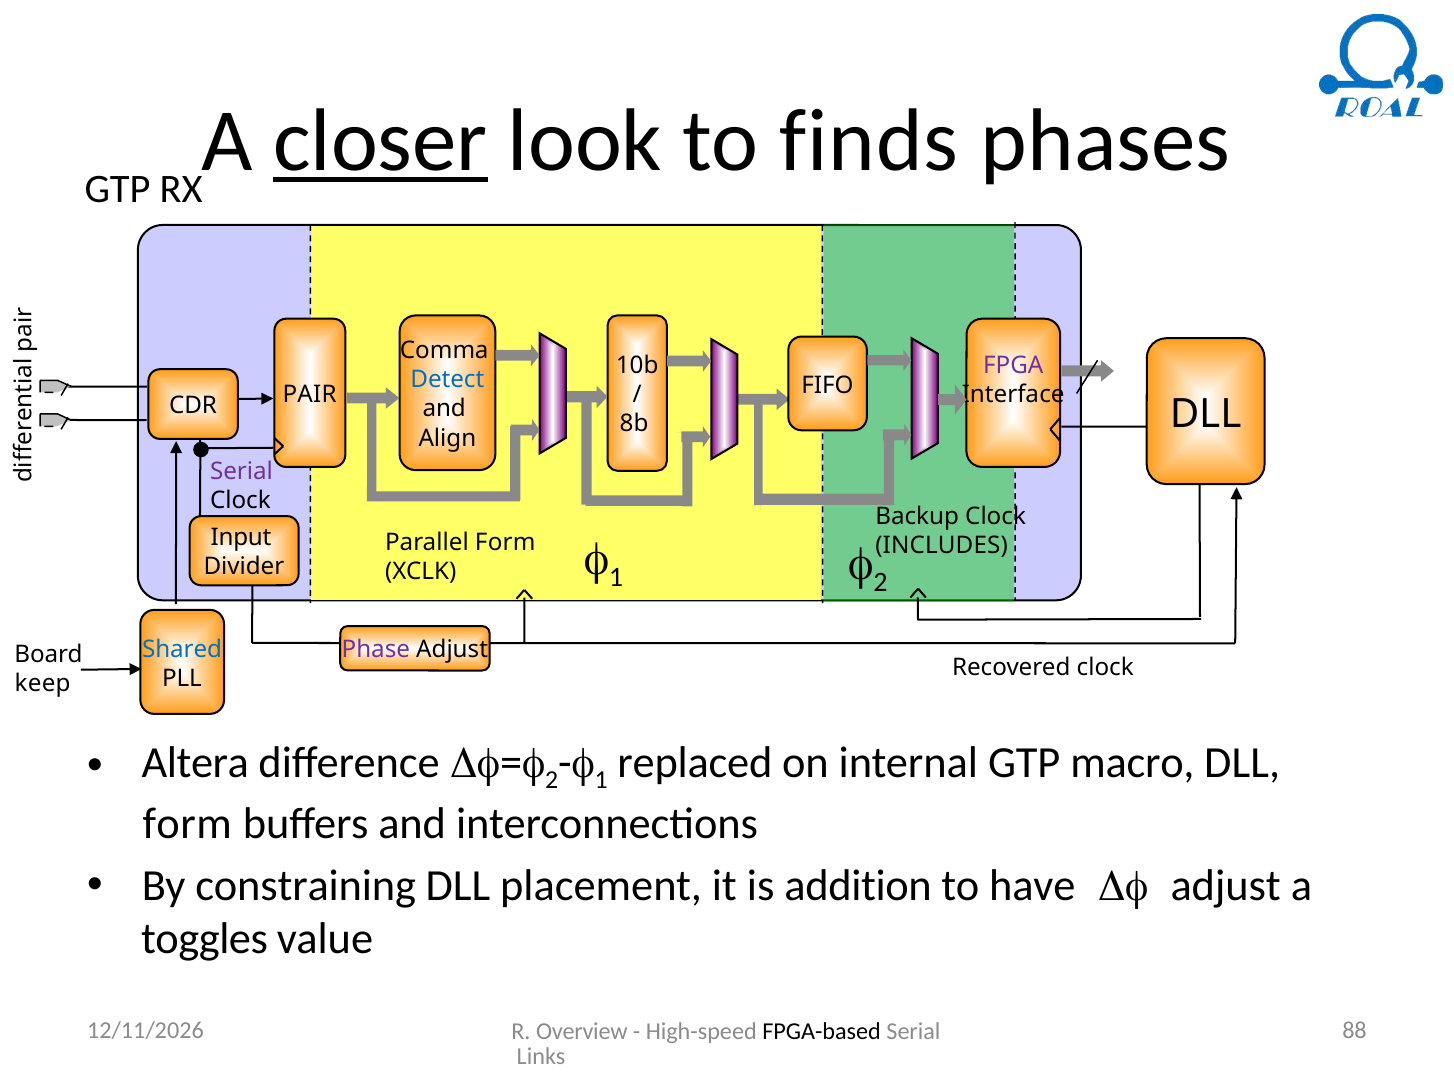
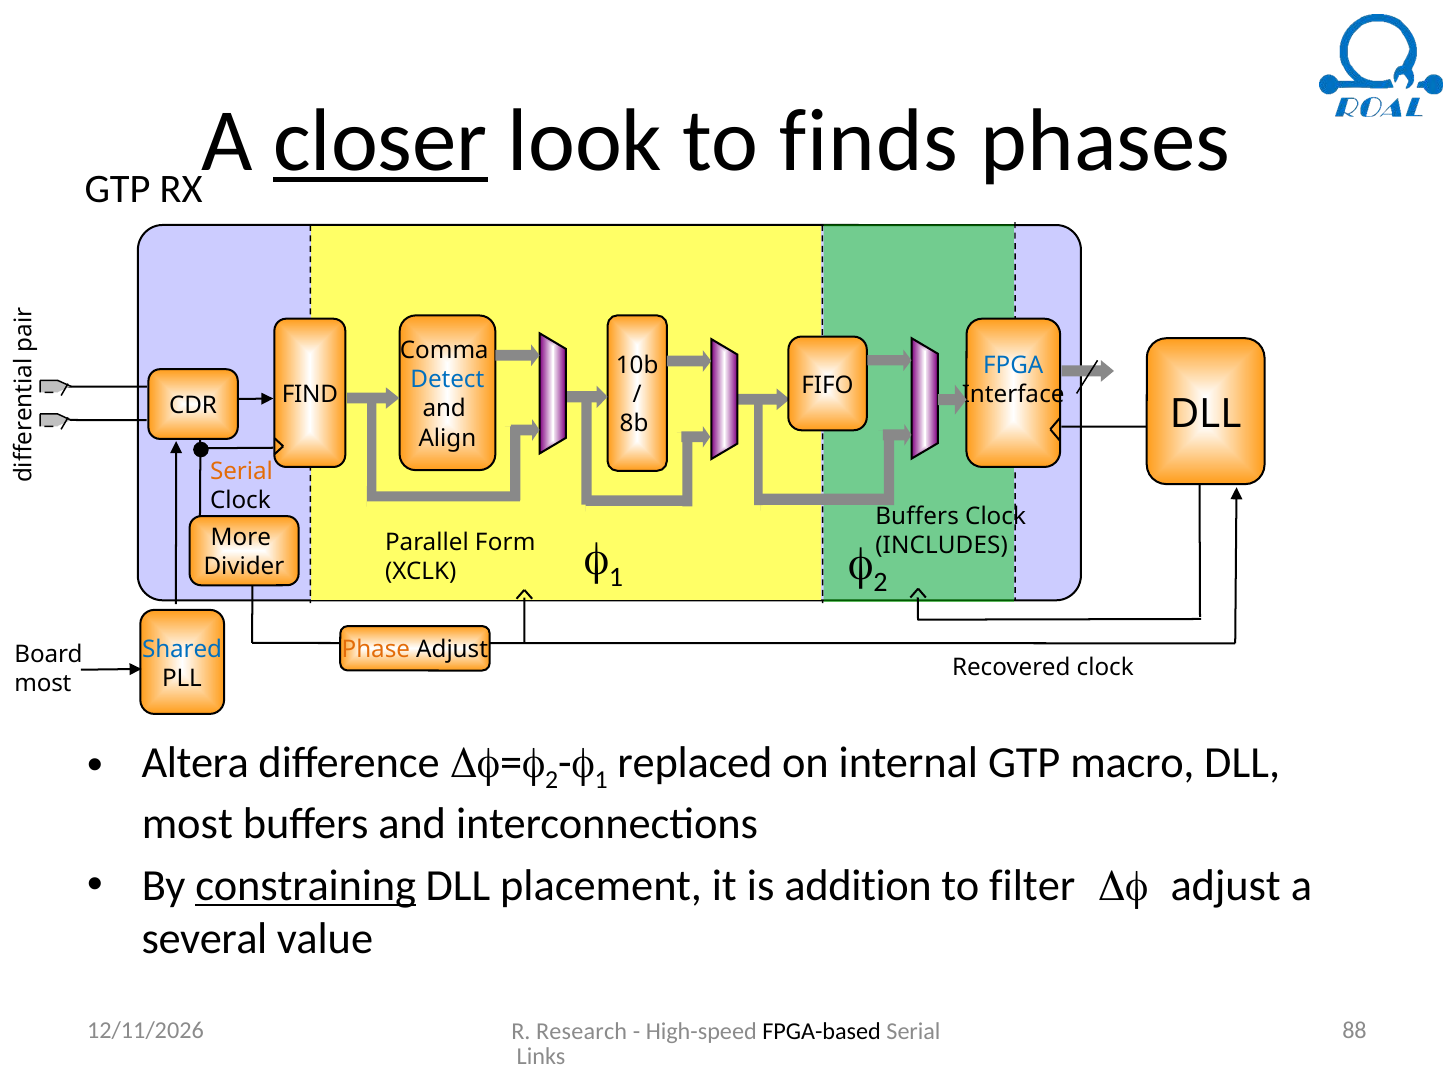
FPGA colour: purple -> blue
PAIR: PAIR -> FIND
Serial at (242, 471) colour: purple -> orange
Backup at (917, 517): Backup -> Buffers
Input: Input -> More
Phase colour: purple -> orange
keep at (43, 683): keep -> most
form at (187, 823): form -> most
constraining underline: none -> present
have: have -> filter
toggles: toggles -> several
Overview: Overview -> Research
